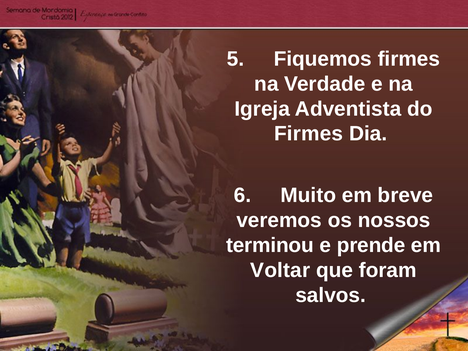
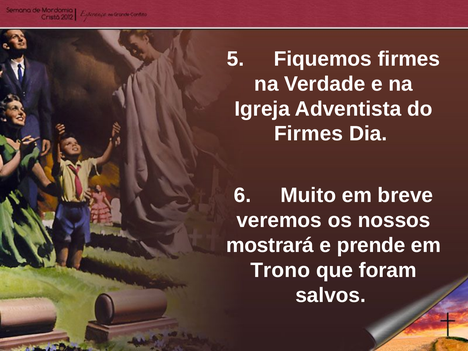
terminou: terminou -> mostrará
Voltar: Voltar -> Trono
